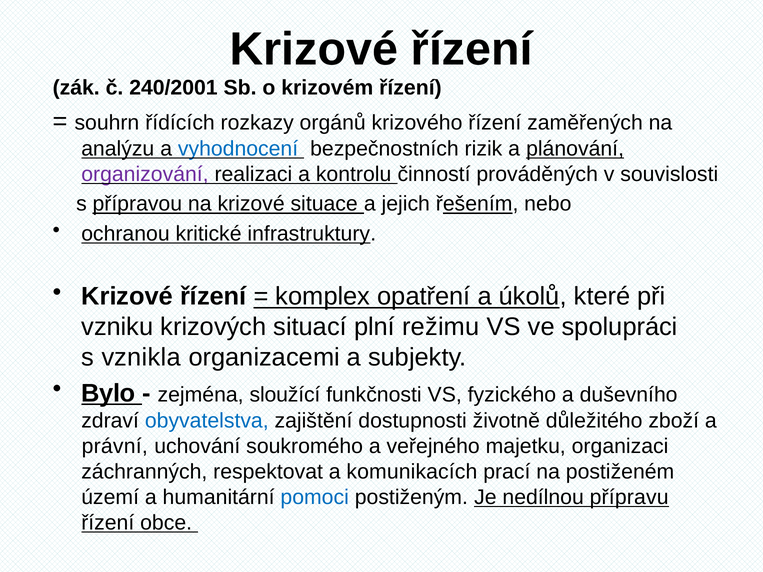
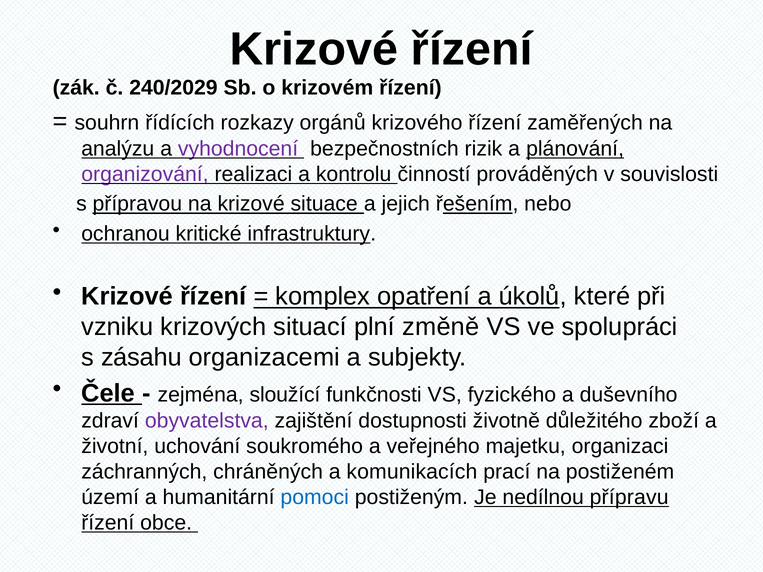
240/2001: 240/2001 -> 240/2029
vyhodnocení colour: blue -> purple
režimu: režimu -> změně
vznikla: vznikla -> zásahu
Bylo: Bylo -> Čele
obyvatelstva colour: blue -> purple
právní: právní -> životní
respektovat: respektovat -> chráněných
